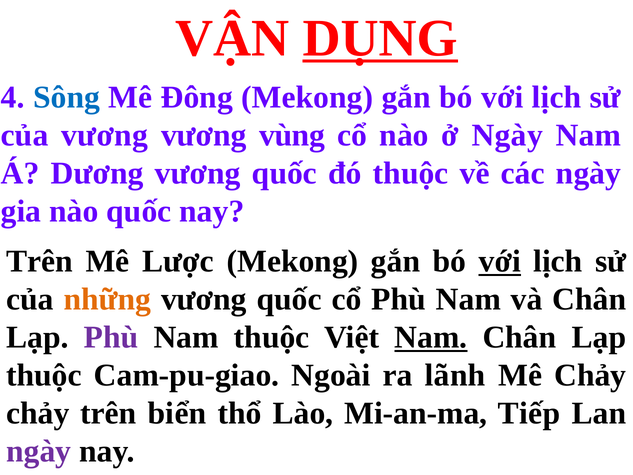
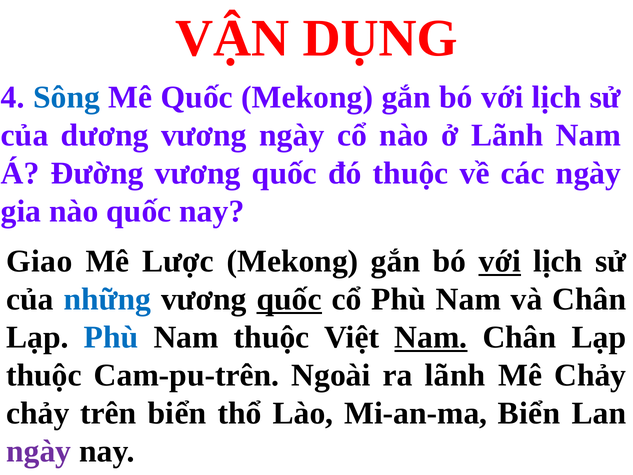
DỤNG underline: present -> none
Mê Đông: Đông -> Quốc
của vương: vương -> dương
vương vùng: vùng -> ngày
ở Ngày: Ngày -> Lãnh
Dương: Dương -> Đường
Trên at (40, 261): Trên -> Giao
những colour: orange -> blue
quốc at (289, 299) underline: none -> present
Phù at (111, 337) colour: purple -> blue
Cam-pu-giao: Cam-pu-giao -> Cam-pu-trên
Mi-an-ma Tiếp: Tiếp -> Biển
